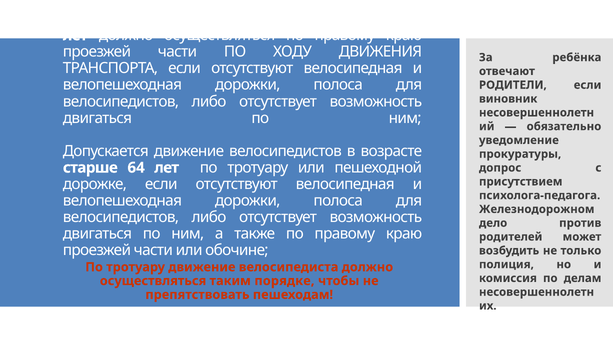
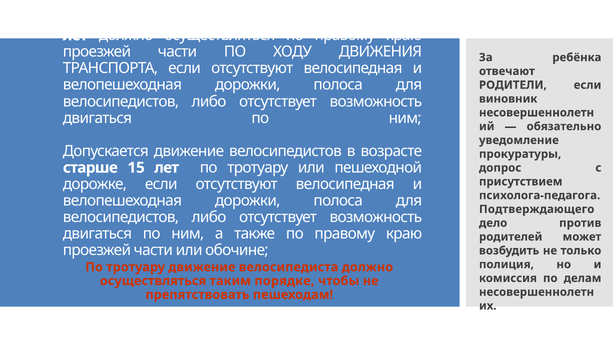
64: 64 -> 15
Железнодорожном: Железнодорожном -> Подтверждающего
